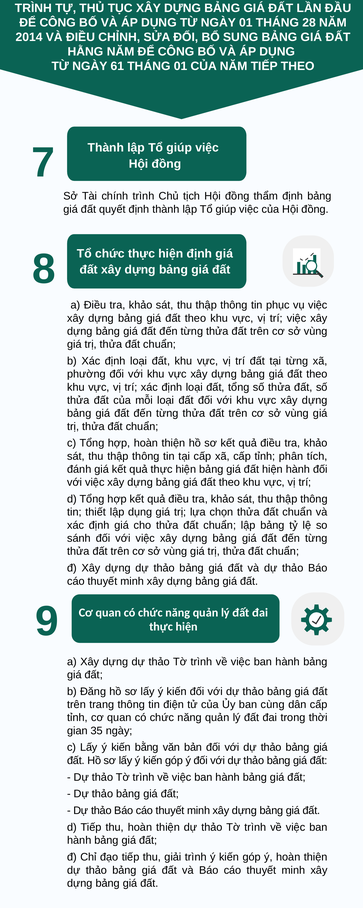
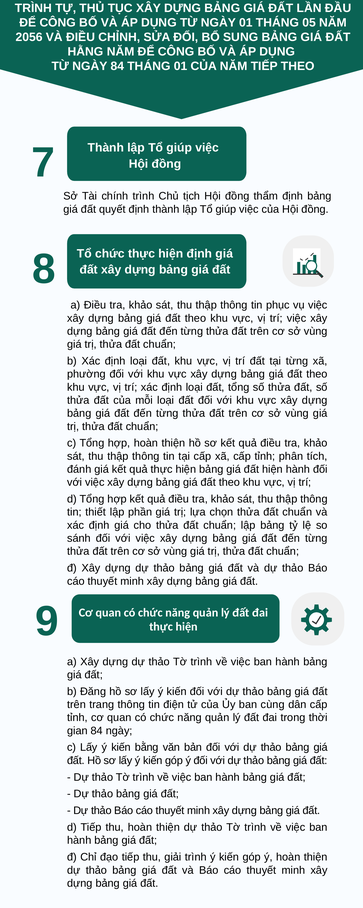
28: 28 -> 05
2014: 2014 -> 2056
NGÀY 61: 61 -> 84
lập dụng: dụng -> phần
gian 35: 35 -> 84
